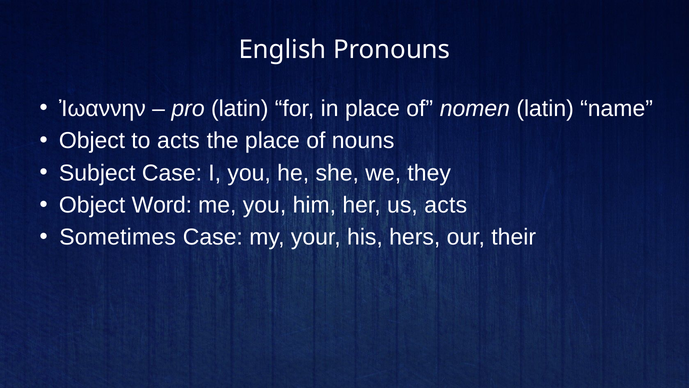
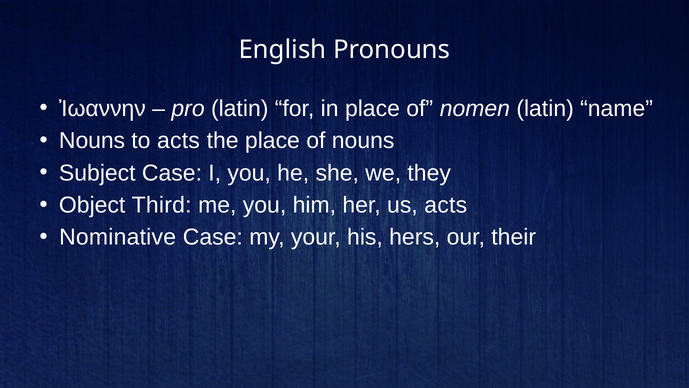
Object at (92, 141): Object -> Nouns
Word: Word -> Third
Sometimes: Sometimes -> Nominative
